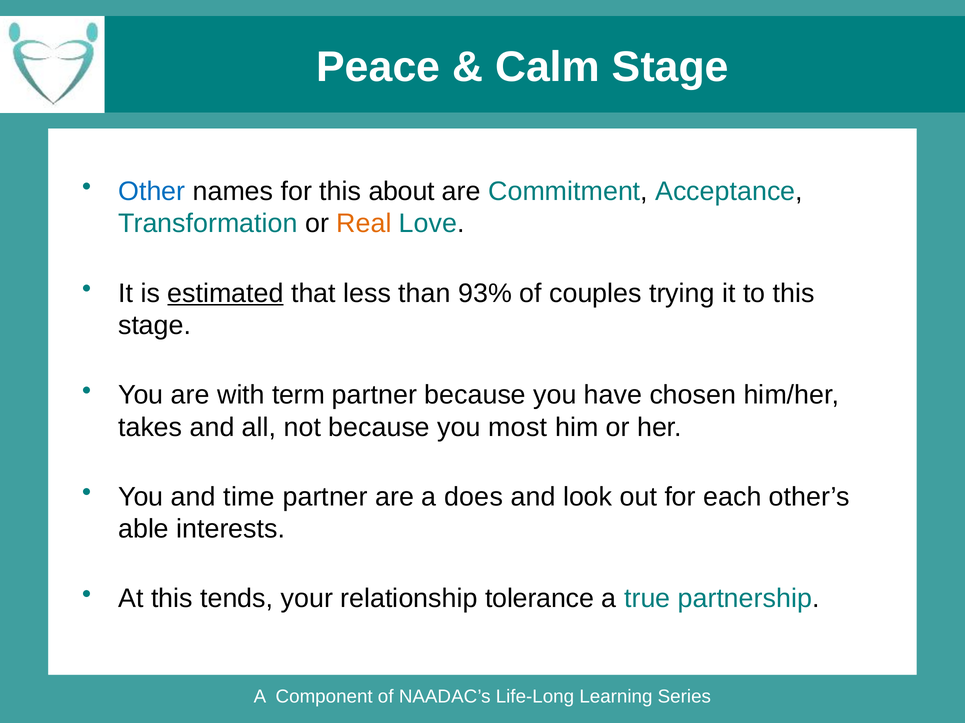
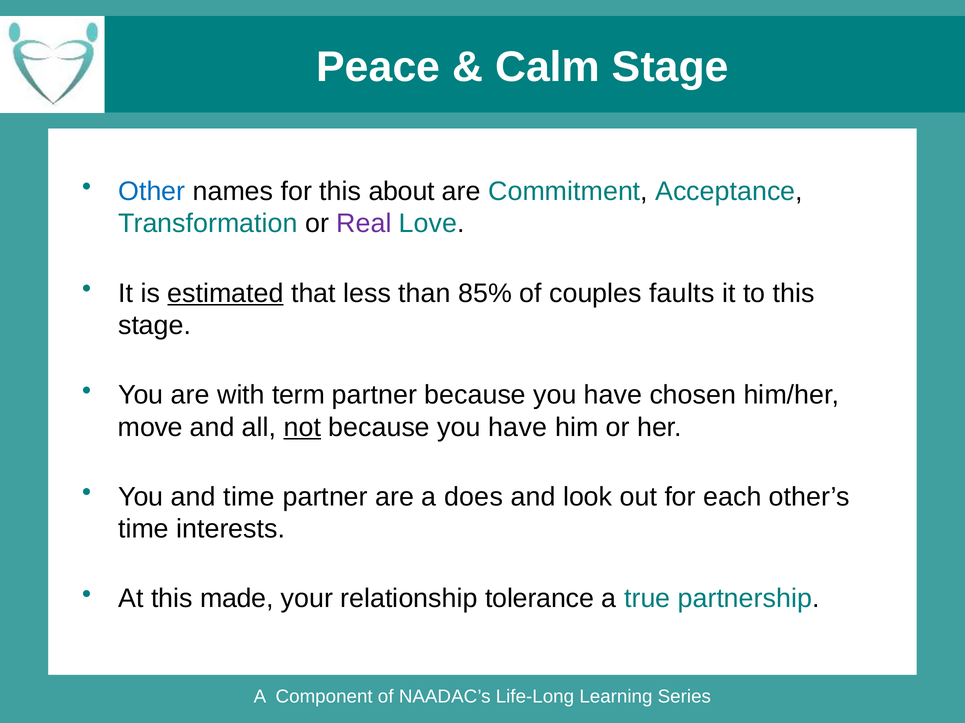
Real colour: orange -> purple
93%: 93% -> 85%
trying: trying -> faults
takes: takes -> move
not underline: none -> present
most at (518, 428): most -> have
able at (144, 530): able -> time
tends: tends -> made
